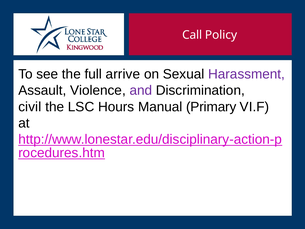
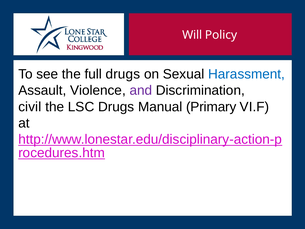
Call: Call -> Will
full arrive: arrive -> drugs
Harassment colour: purple -> blue
LSC Hours: Hours -> Drugs
